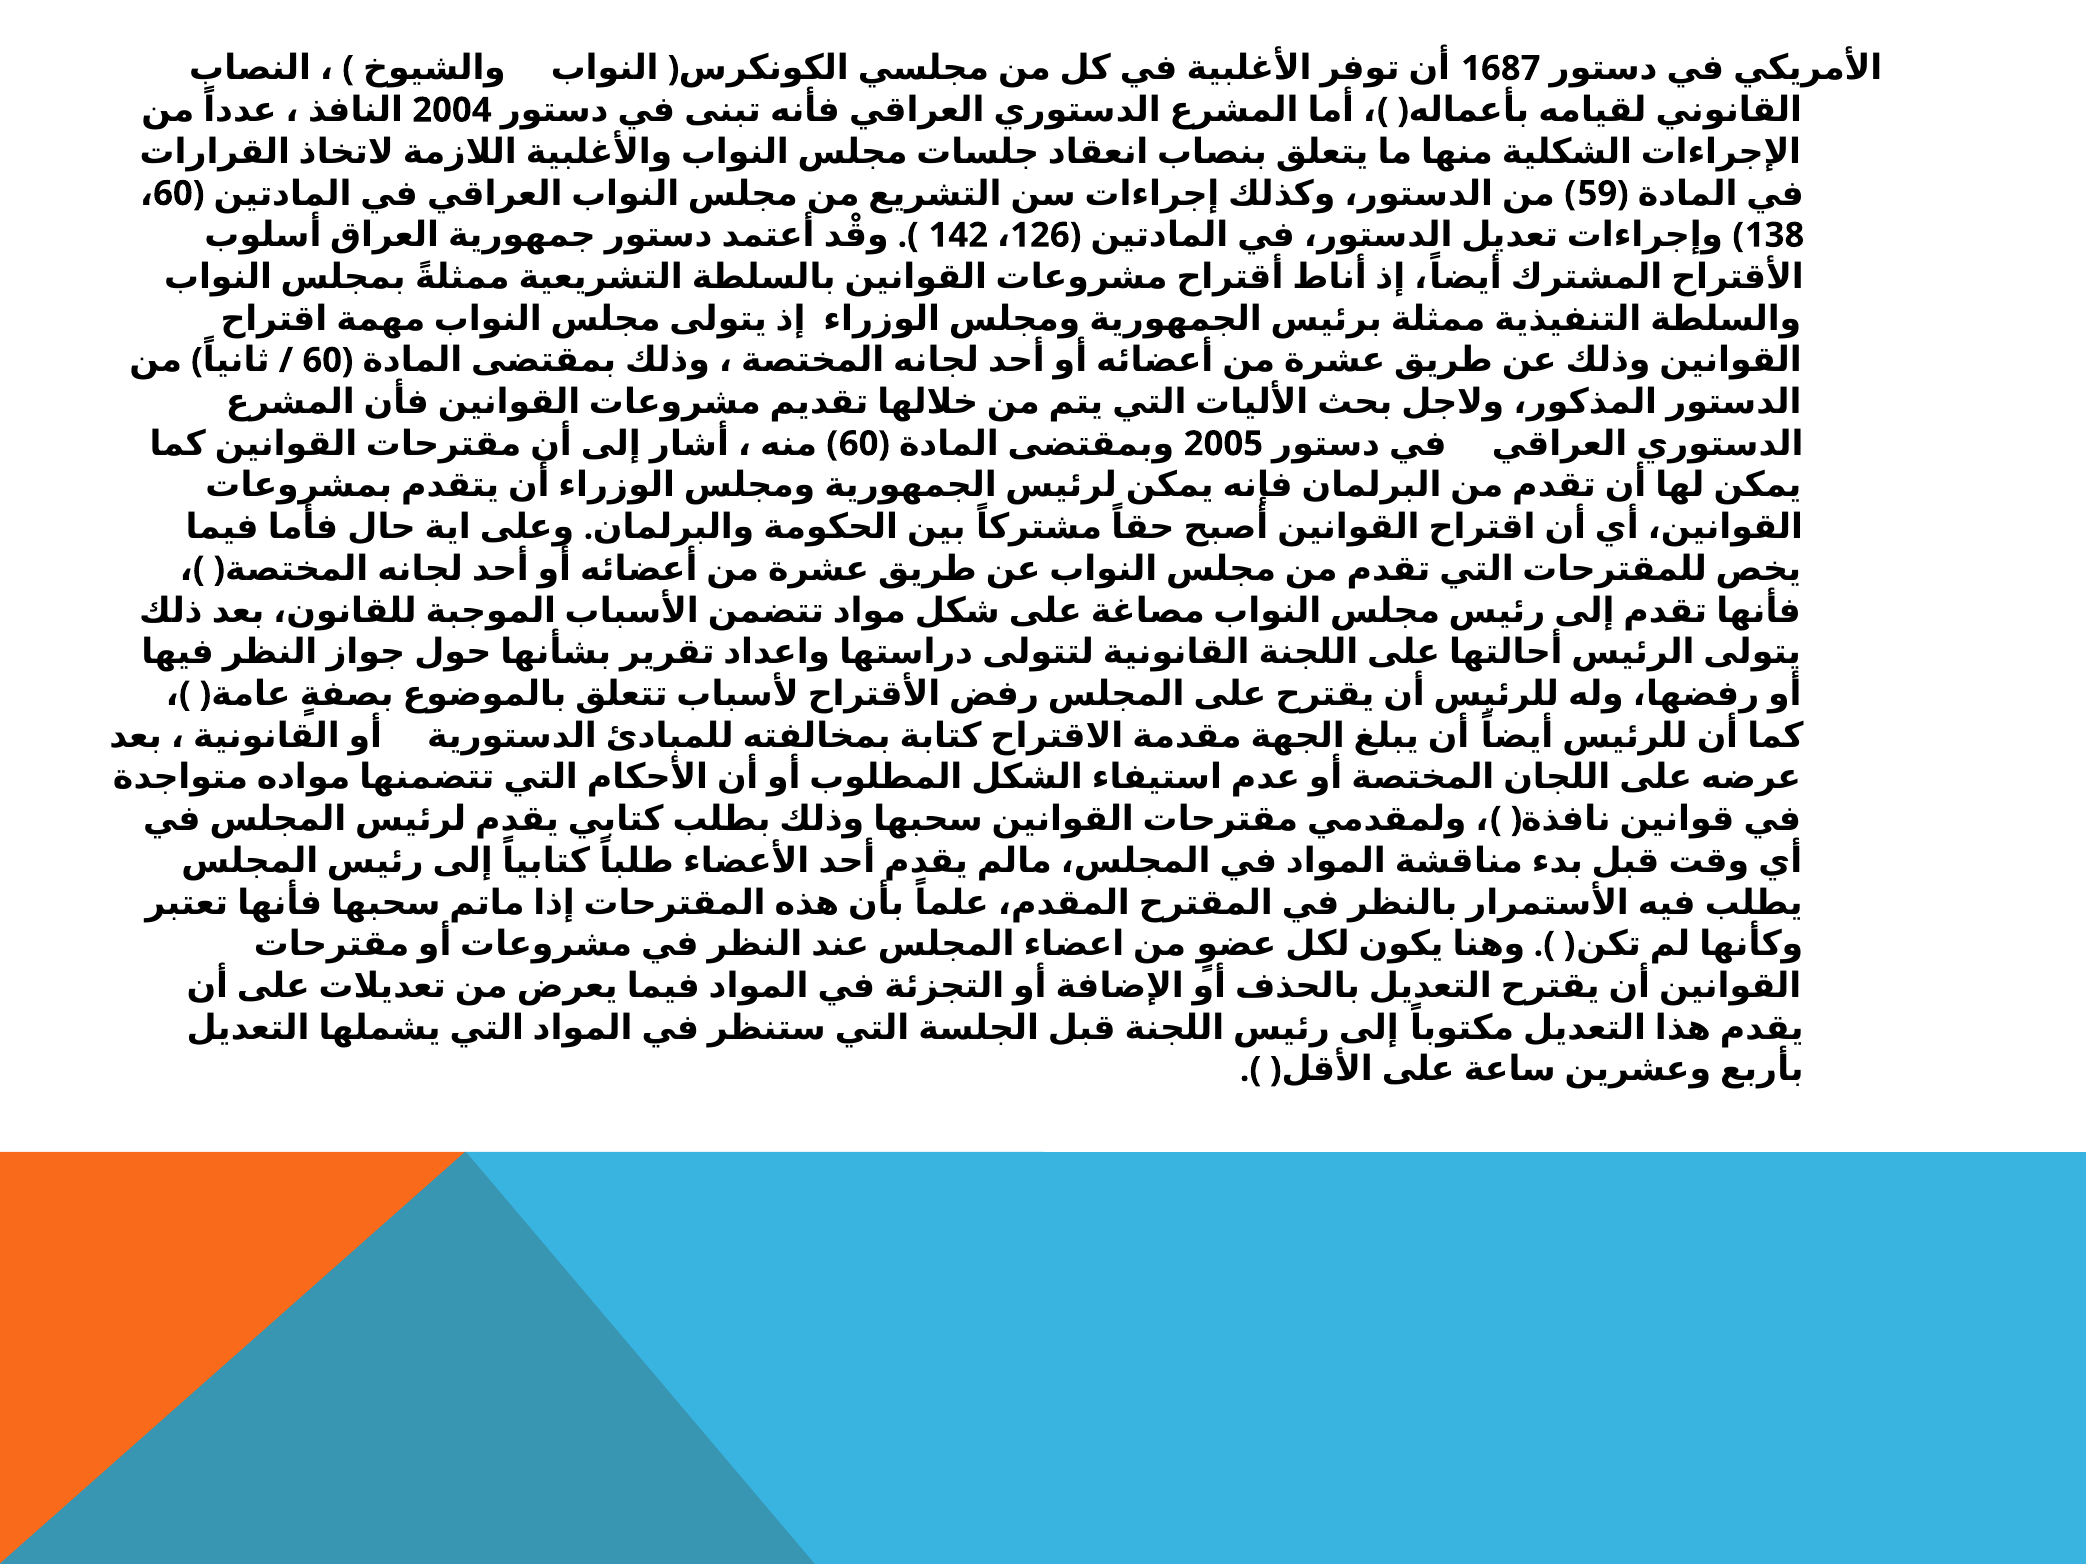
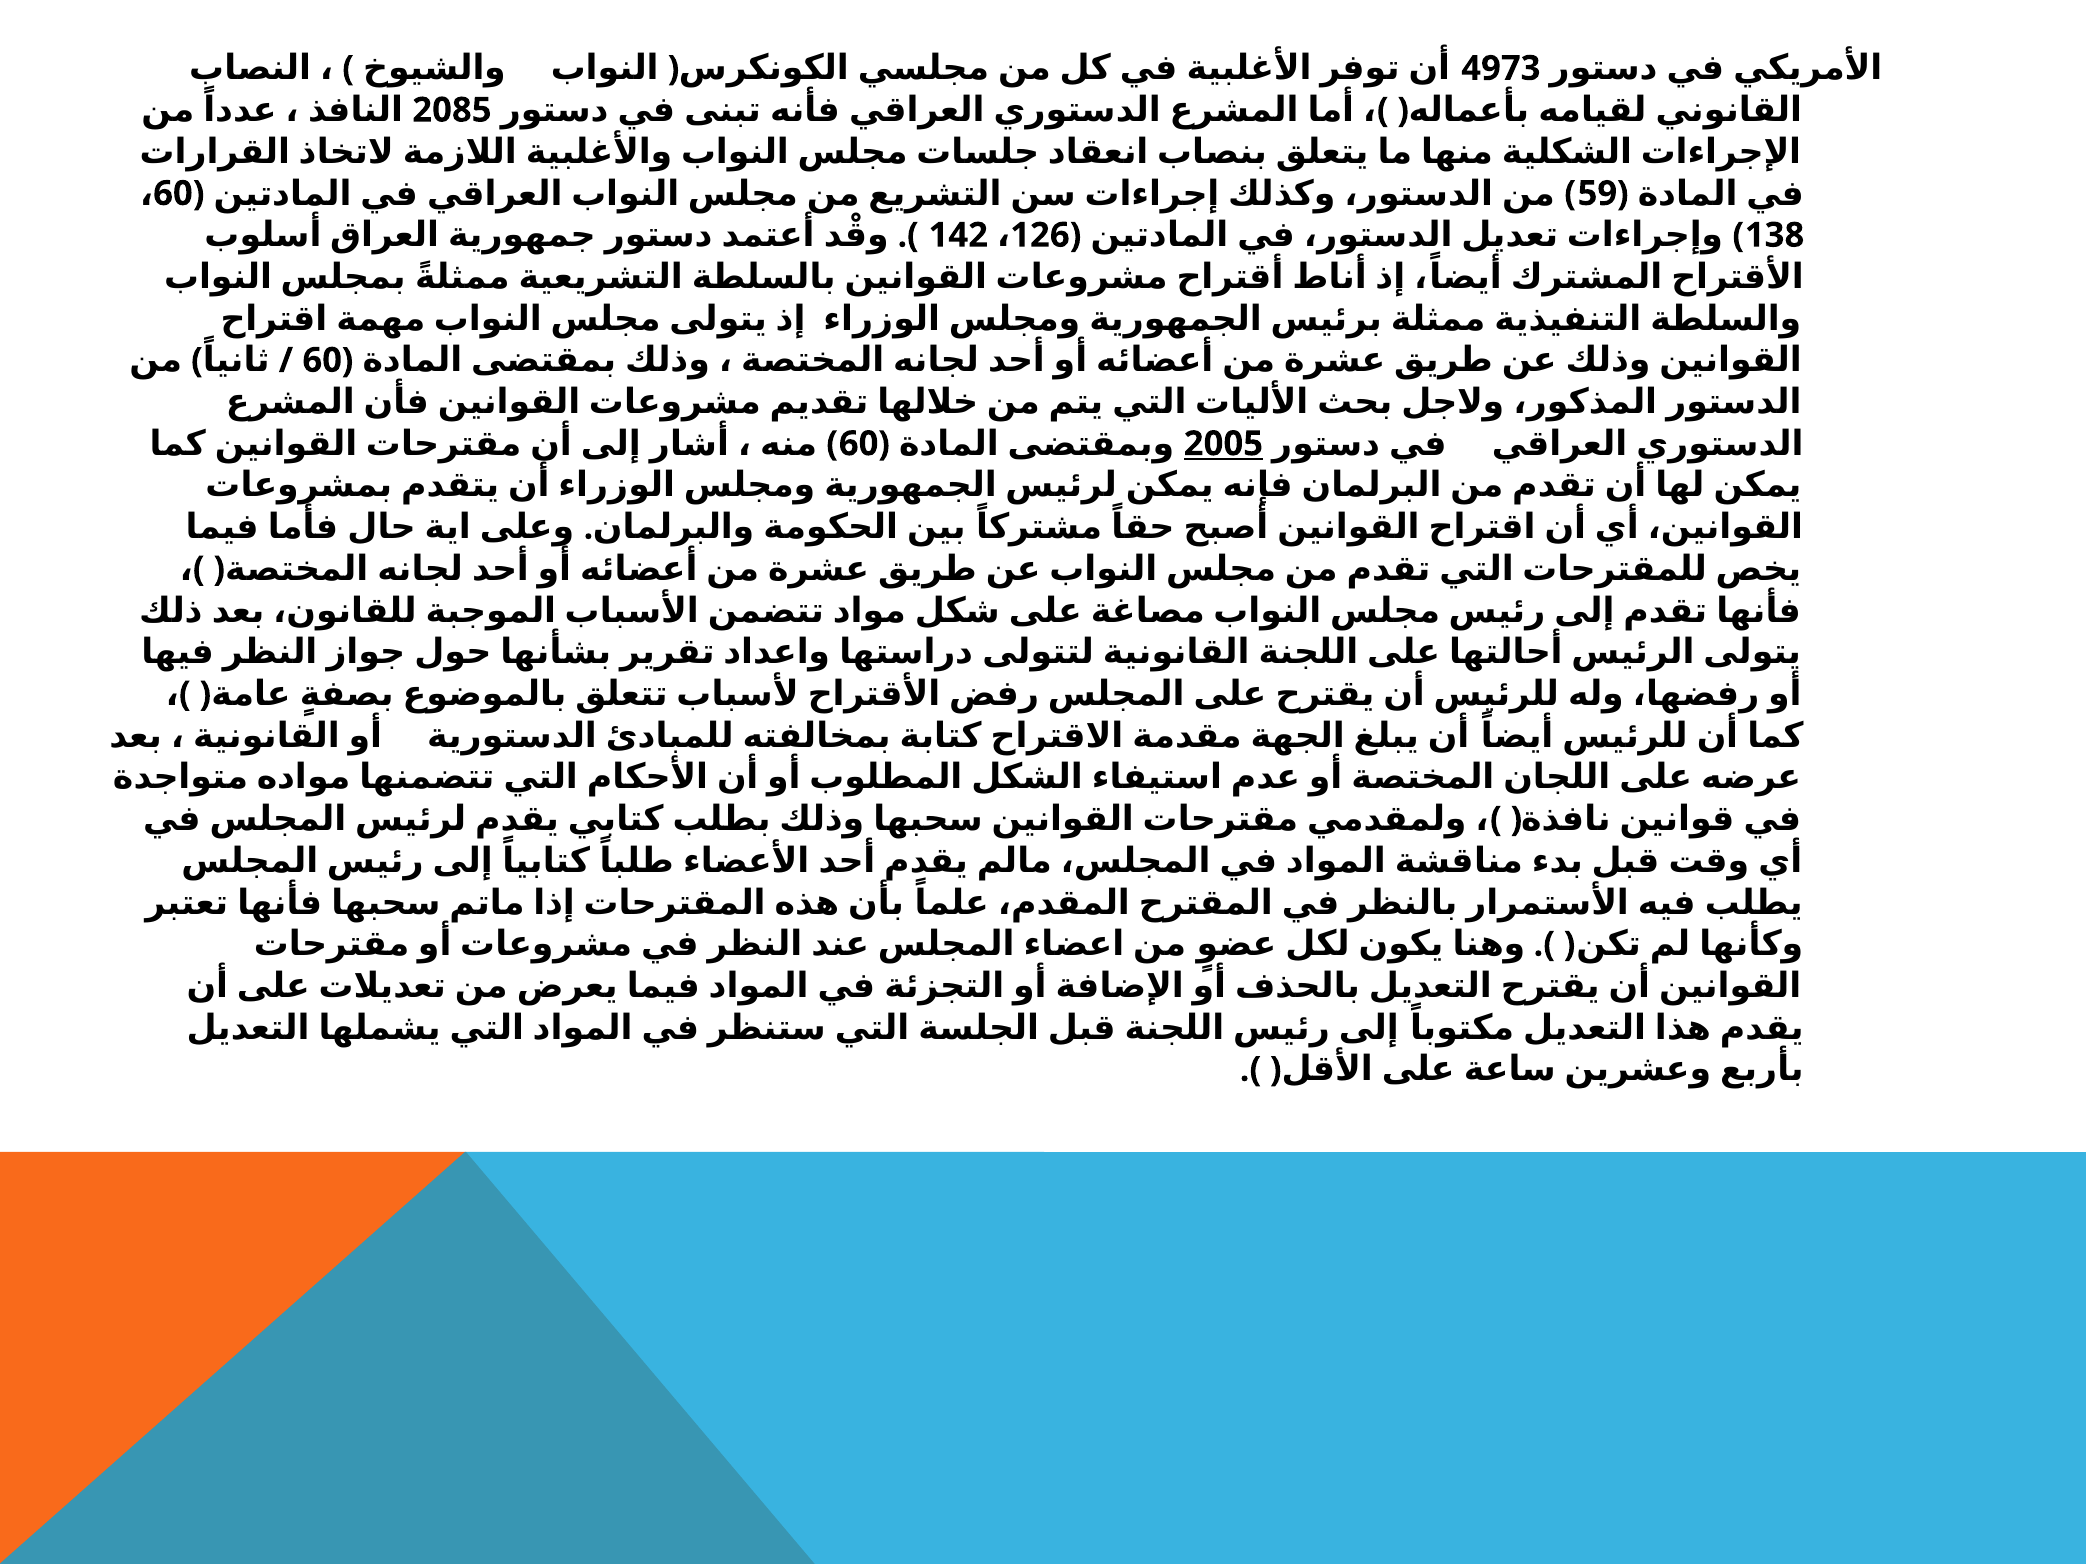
1687: 1687 -> 4973
2004: 2004 -> 2085
2005 underline: none -> present
